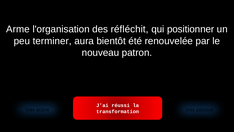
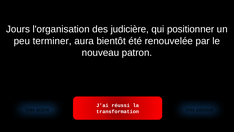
Arme: Arme -> Jours
réfléchit: réfléchit -> judicière
